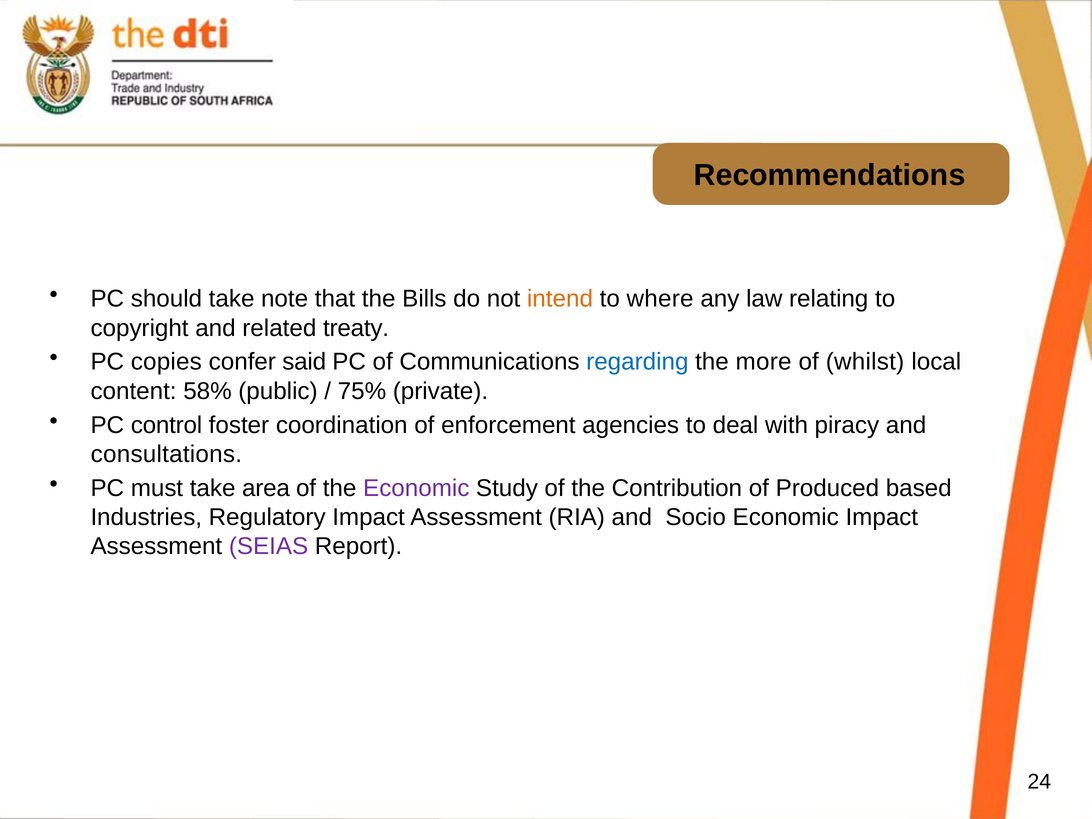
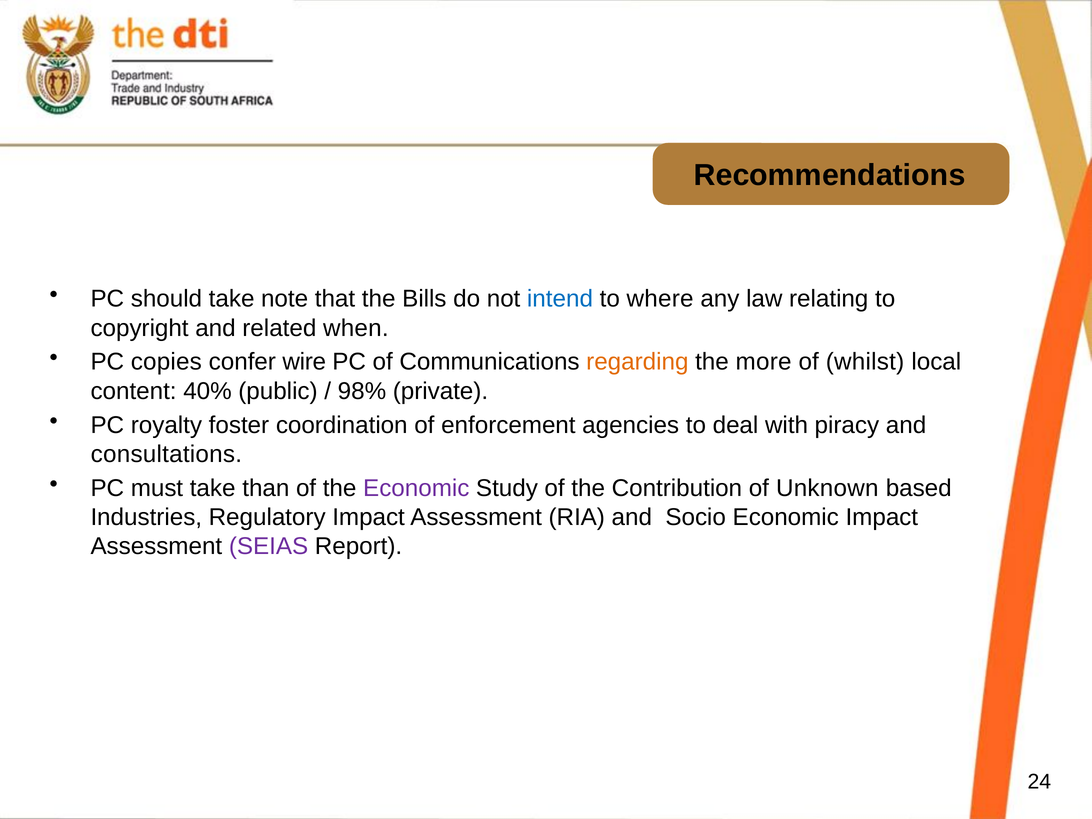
intend colour: orange -> blue
treaty: treaty -> when
said: said -> wire
regarding colour: blue -> orange
58%: 58% -> 40%
75%: 75% -> 98%
control: control -> royalty
area: area -> than
Produced: Produced -> Unknown
